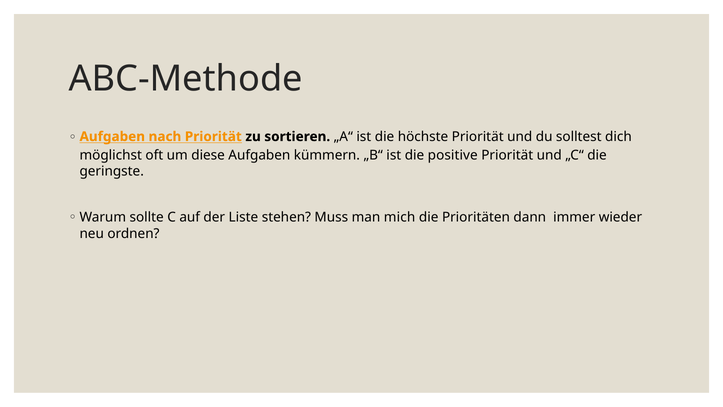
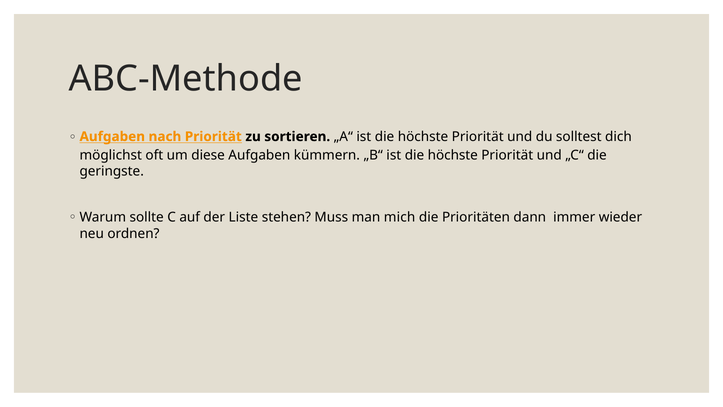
„B“ ist die positive: positive -> höchste
